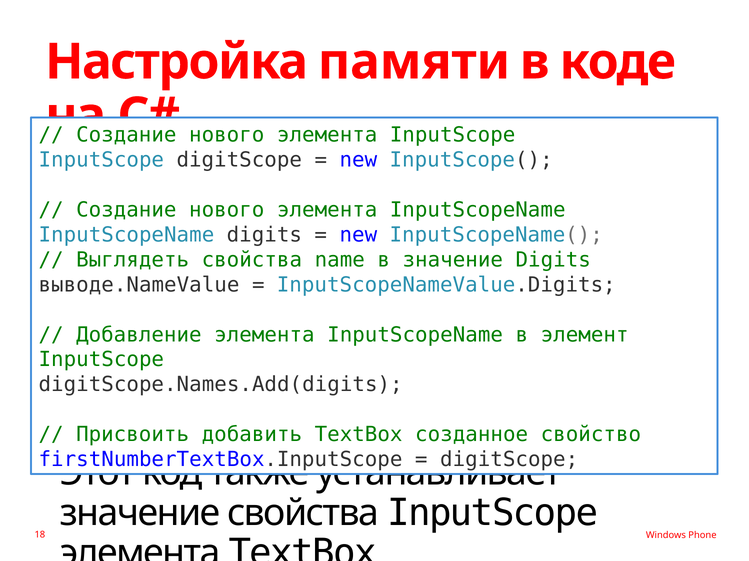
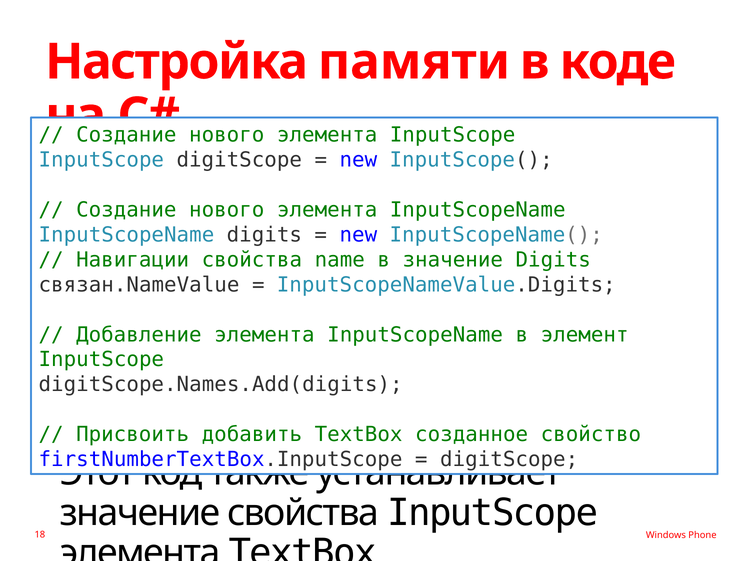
Выглядеть: Выглядеть -> Навигации
выводе.NameValue: выводе.NameValue -> связан.NameValue
